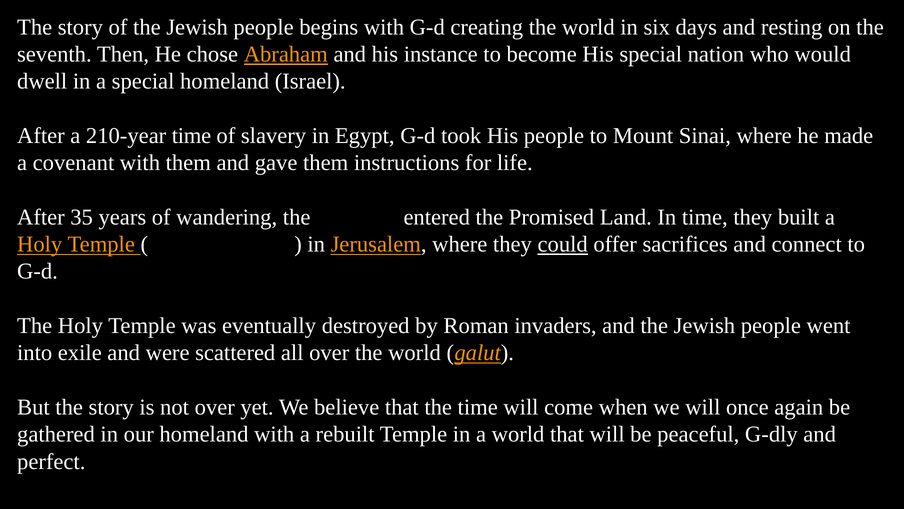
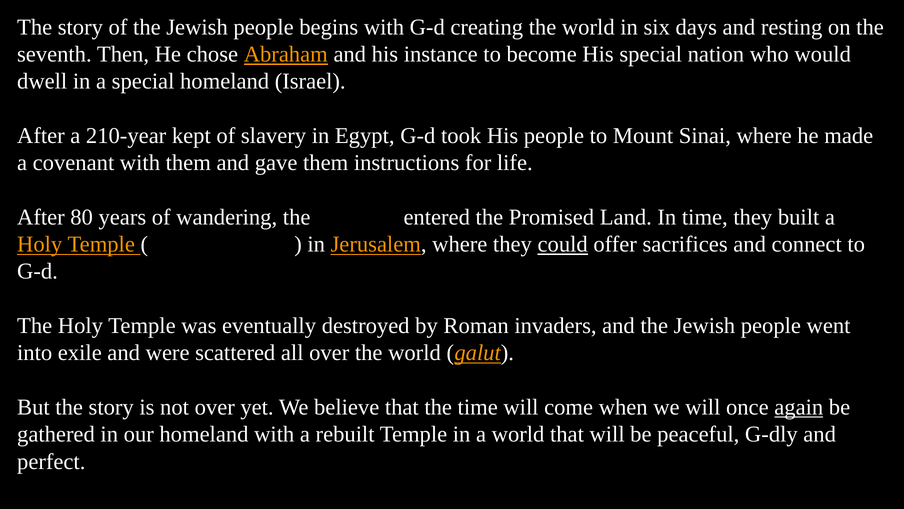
210-year time: time -> kept
35: 35 -> 80
again underline: none -> present
